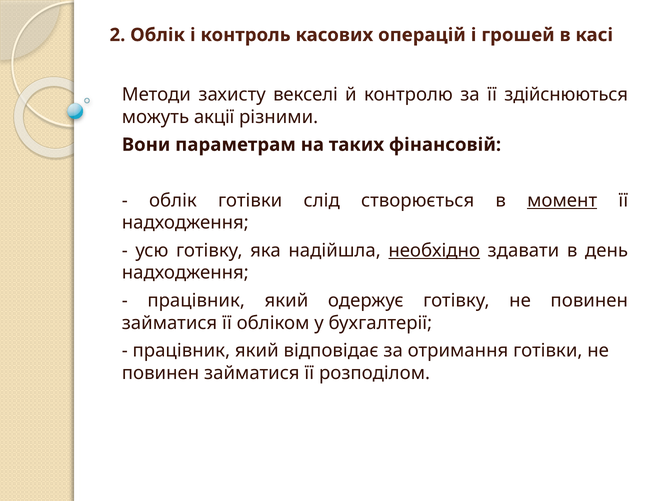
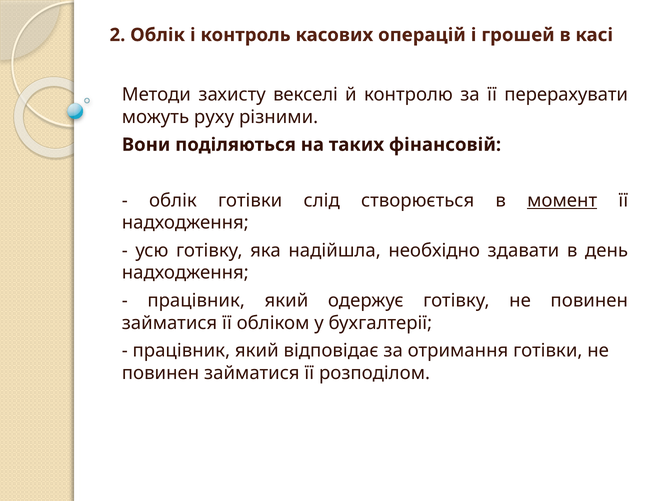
здійснюються: здійснюються -> перерахувати
акції: акції -> руху
параметрам: параметрам -> поділяються
необхідно underline: present -> none
